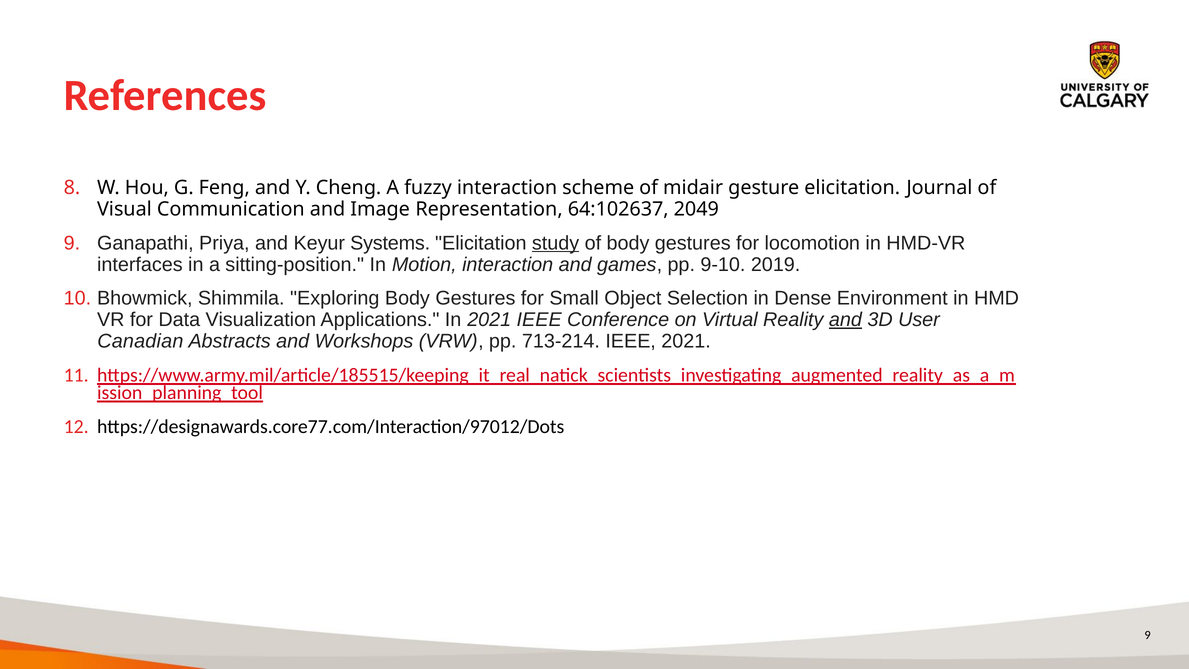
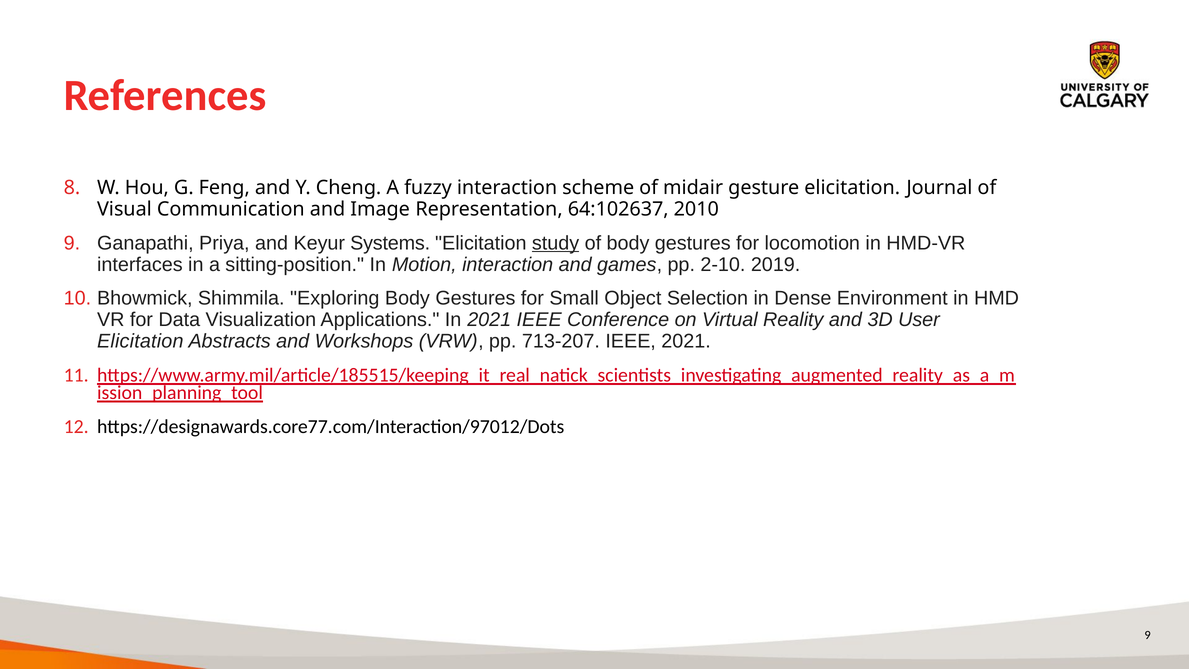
2049: 2049 -> 2010
9-10: 9-10 -> 2-10
and at (845, 320) underline: present -> none
Canadian at (140, 341): Canadian -> Elicitation
713-214: 713-214 -> 713-207
